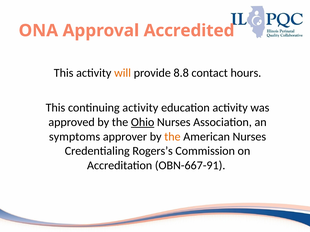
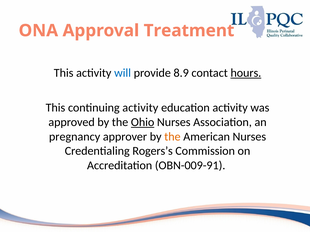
Accredited: Accredited -> Treatment
will colour: orange -> blue
8.8: 8.8 -> 8.9
hours underline: none -> present
symptoms: symptoms -> pregnancy
OBN-667-91: OBN-667-91 -> OBN-009-91
